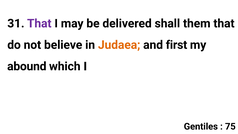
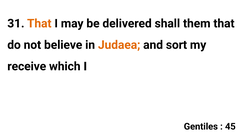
That at (39, 23) colour: purple -> orange
first: first -> sort
abound: abound -> receive
75: 75 -> 45
